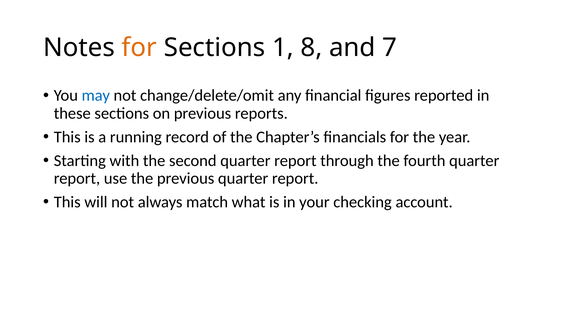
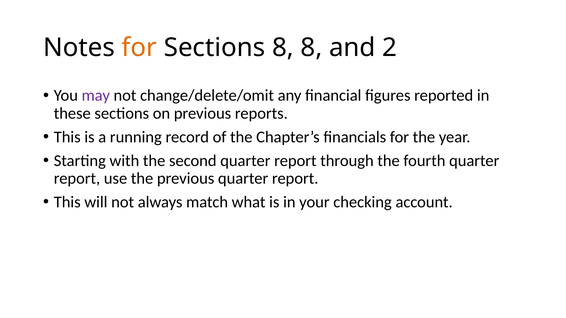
Sections 1: 1 -> 8
7: 7 -> 2
may colour: blue -> purple
